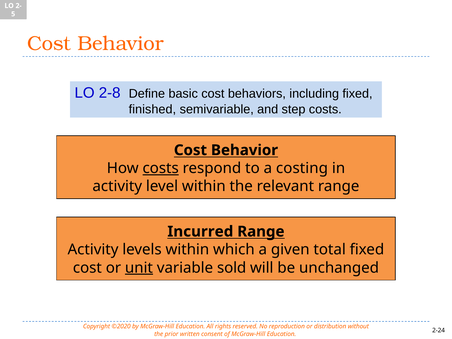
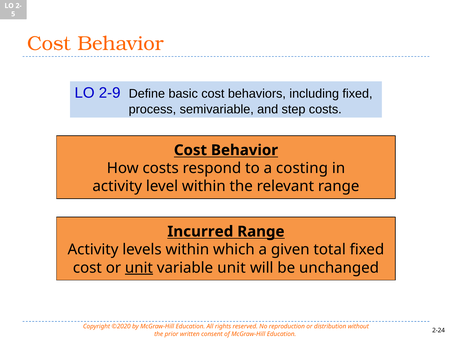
2-8: 2-8 -> 2-9
finished: finished -> process
costs at (161, 168) underline: present -> none
variable sold: sold -> unit
